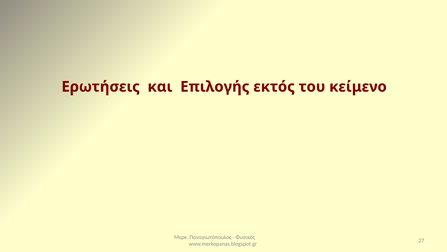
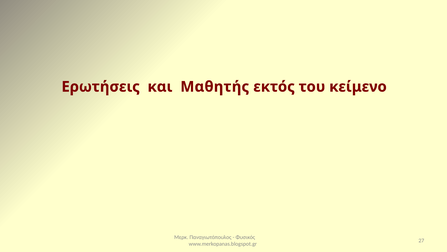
Επιλογής: Επιλογής -> Μαθητής
